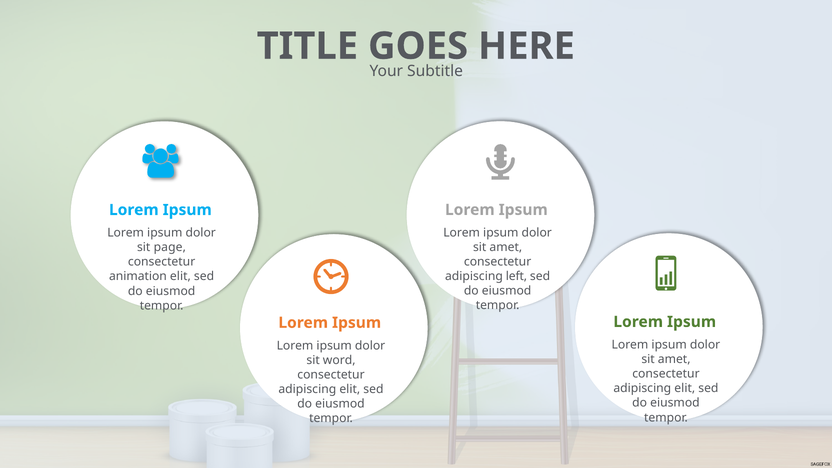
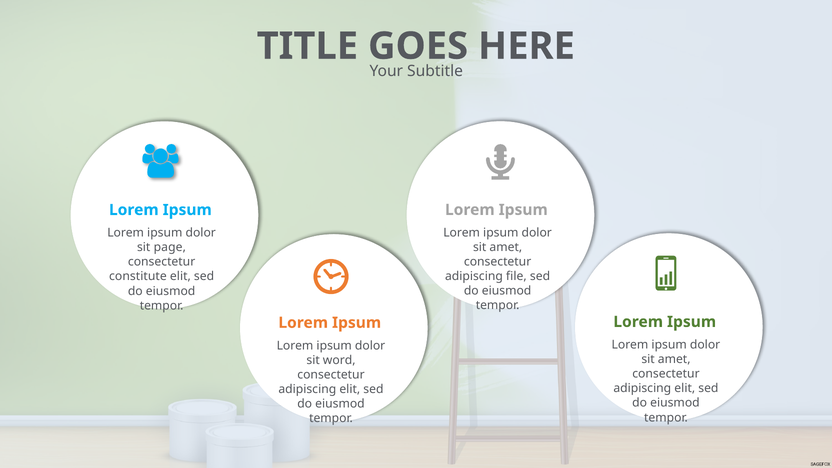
left: left -> file
animation: animation -> constitute
